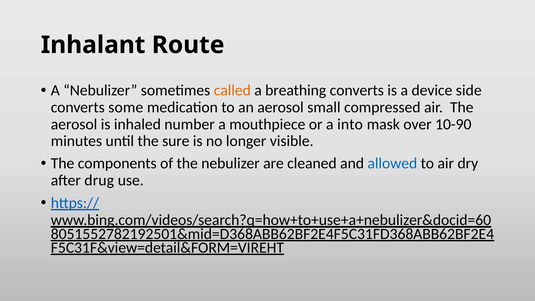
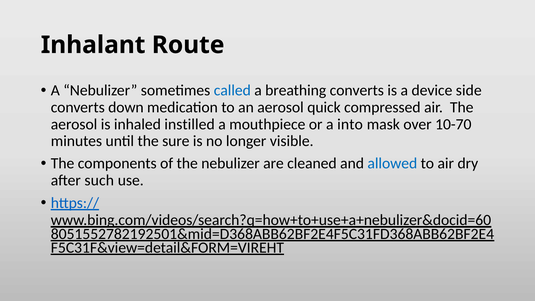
called colour: orange -> blue
some: some -> down
small: small -> quick
number: number -> instilled
10-90: 10-90 -> 10-70
drug: drug -> such
